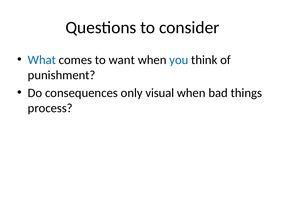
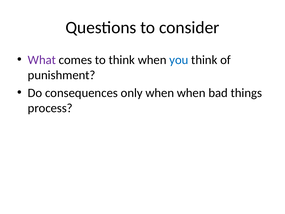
What colour: blue -> purple
to want: want -> think
only visual: visual -> when
